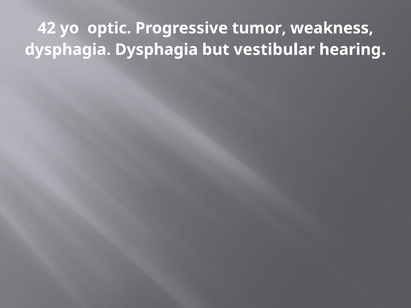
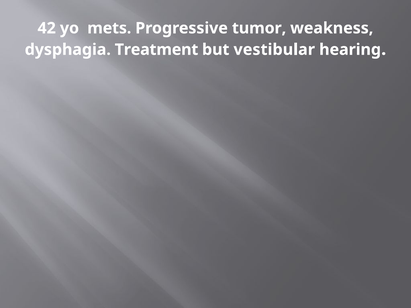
optic: optic -> mets
dysphagia Dysphagia: Dysphagia -> Treatment
